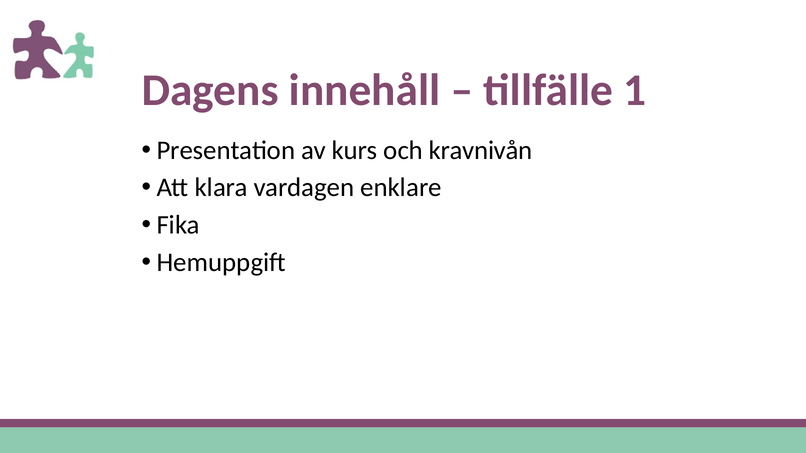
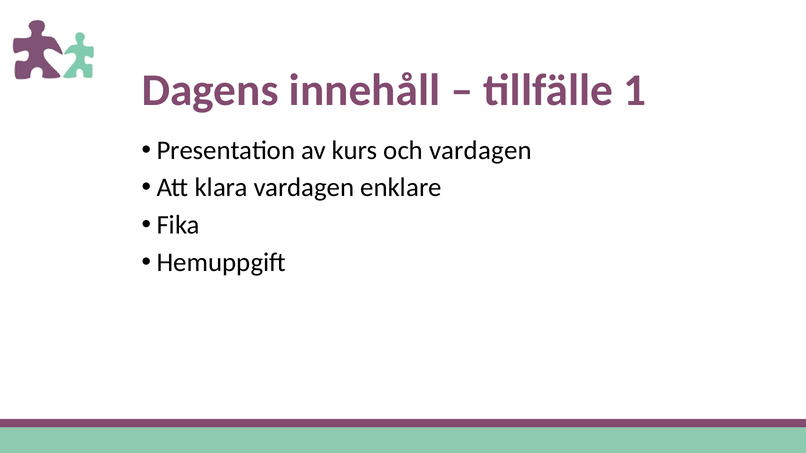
och kravnivån: kravnivån -> vardagen
